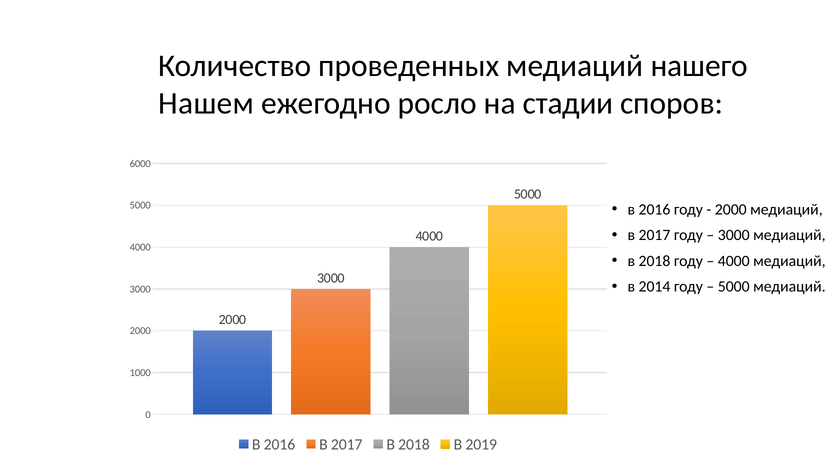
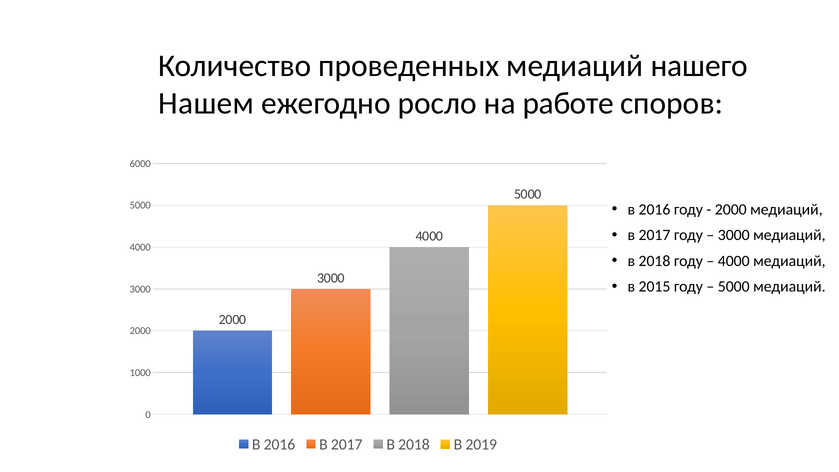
стадии: стадии -> работе
2014: 2014 -> 2015
